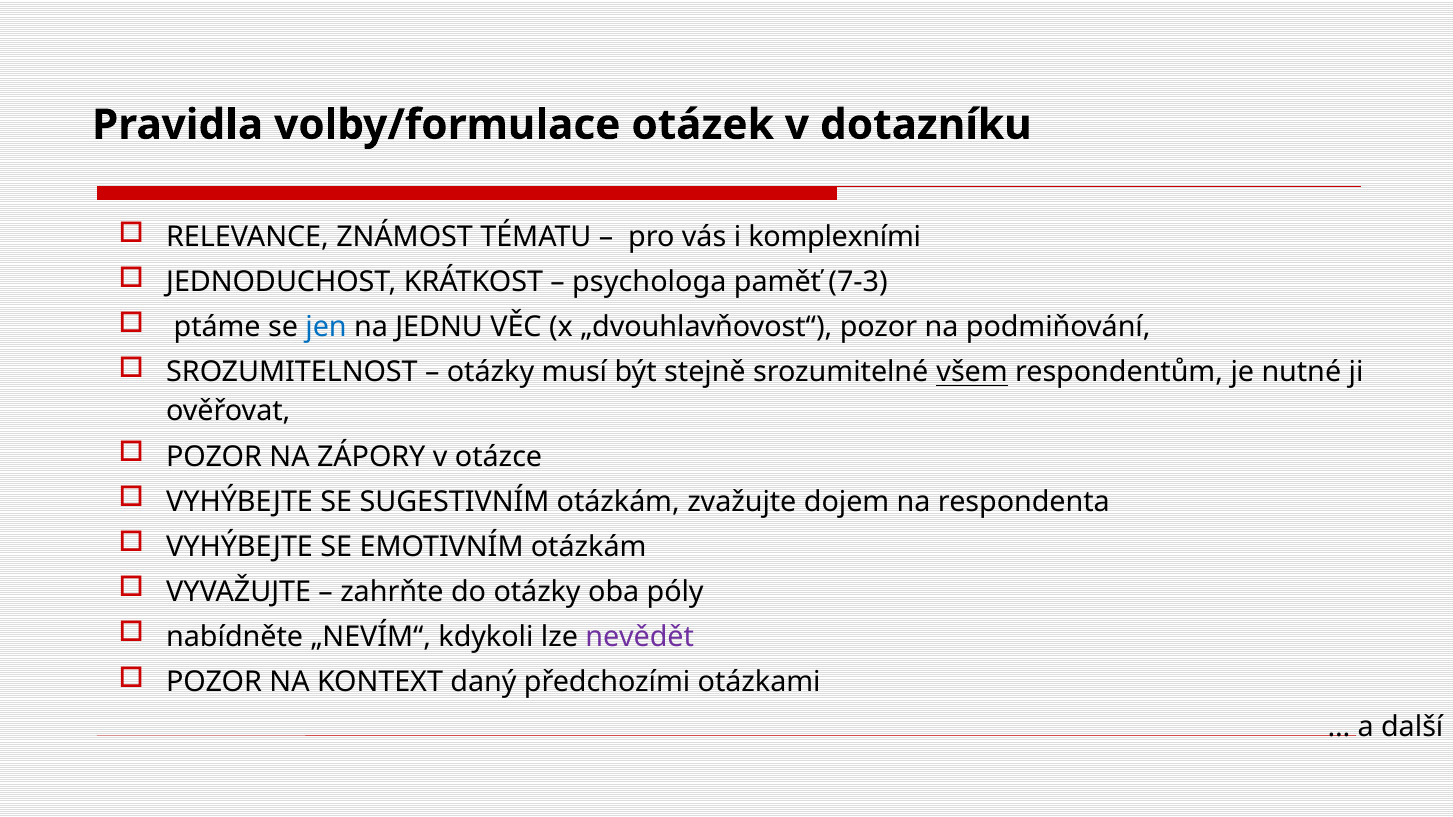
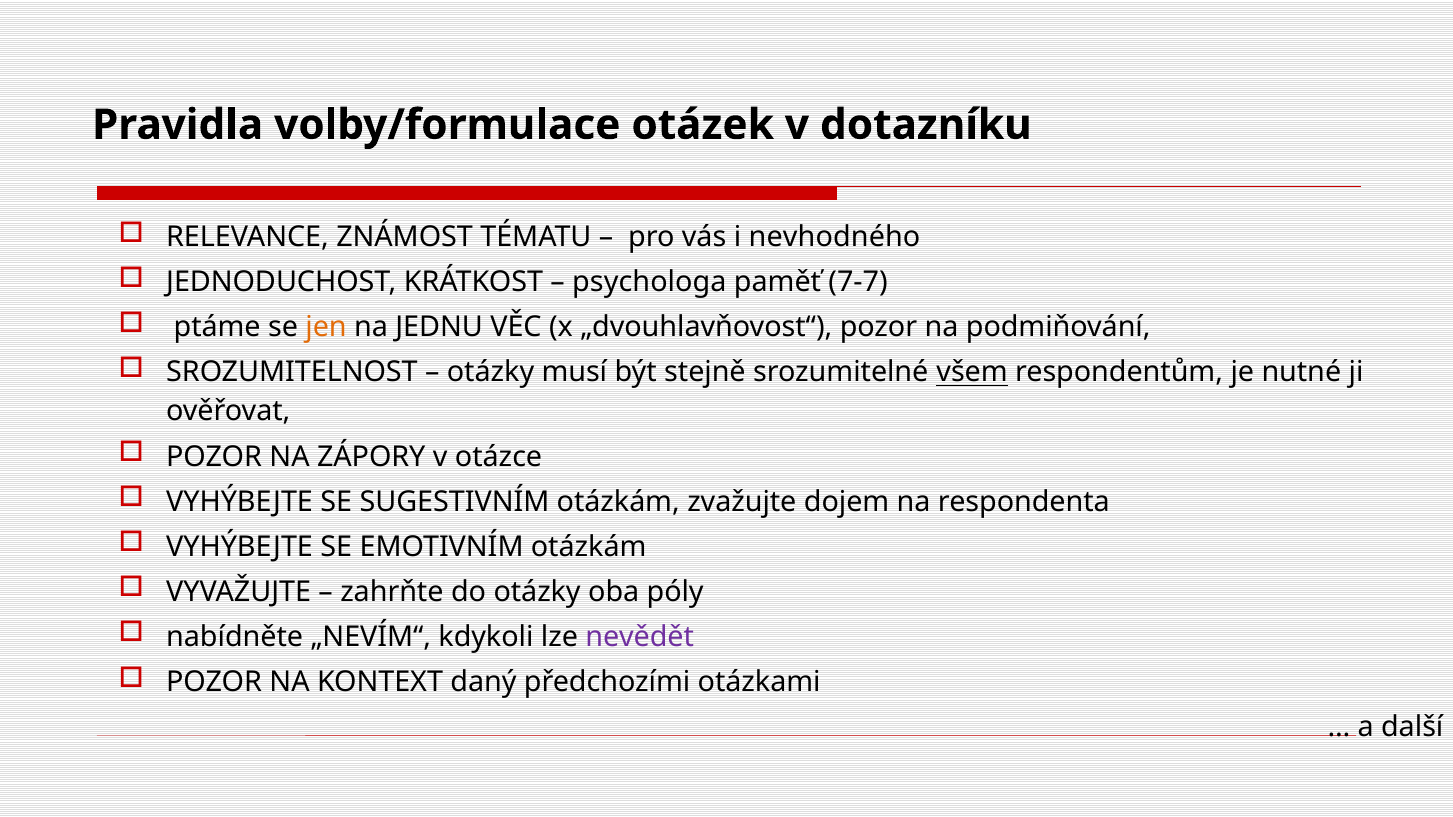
komplexními: komplexními -> nevhodného
7-3: 7-3 -> 7-7
jen colour: blue -> orange
